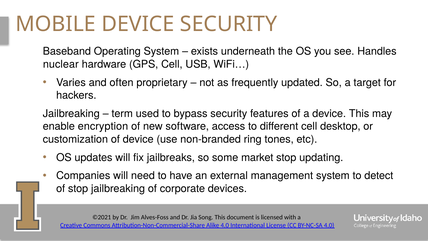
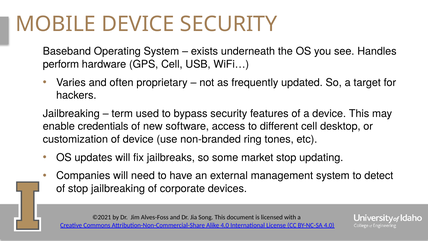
nuclear: nuclear -> perform
encryption: encryption -> credentials
